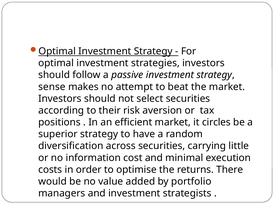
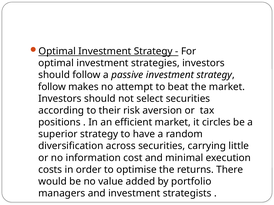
sense at (52, 87): sense -> follow
